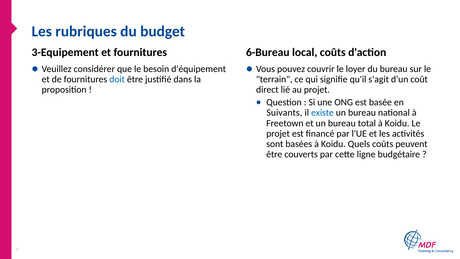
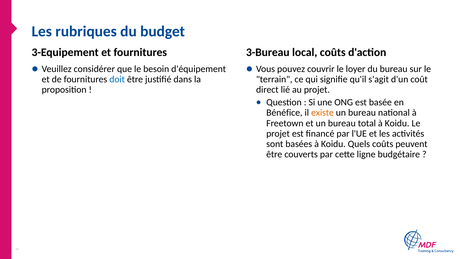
6-Bureau: 6-Bureau -> 3-Bureau
Suivants: Suivants -> Bénéfice
existe colour: blue -> orange
